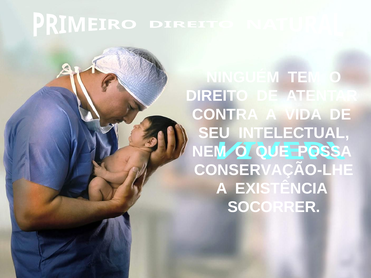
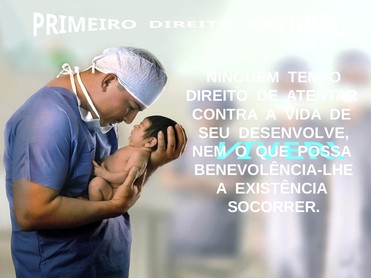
INTELECTUAL: INTELECTUAL -> DESENVOLVE
CONSERVAÇÃO-LHE: CONSERVAÇÃO-LHE -> BENEVOLÊNCIA-LHE
